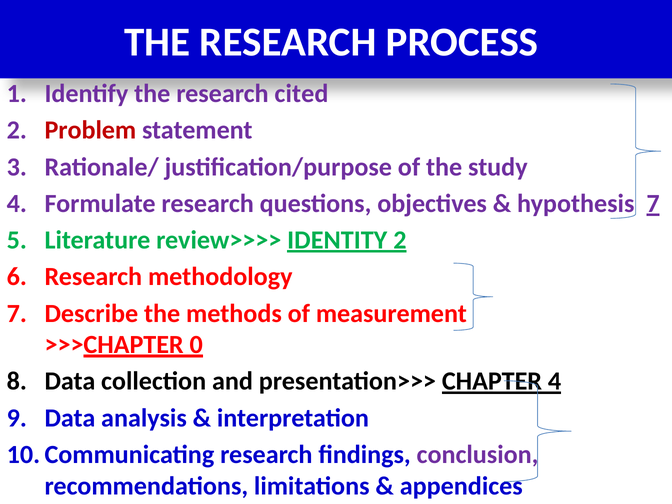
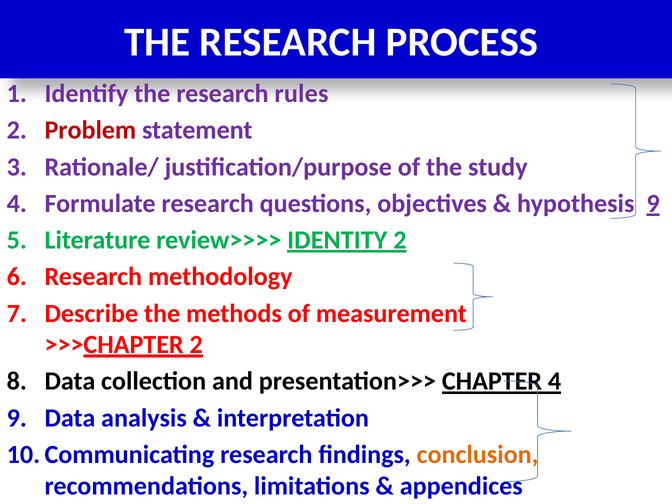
cited: cited -> rules
hypothesis 7: 7 -> 9
>>>CHAPTER 0: 0 -> 2
conclusion colour: purple -> orange
